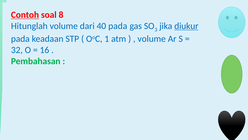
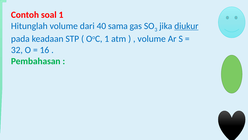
Contoh underline: present -> none
soal 8: 8 -> 1
40 pada: pada -> sama
